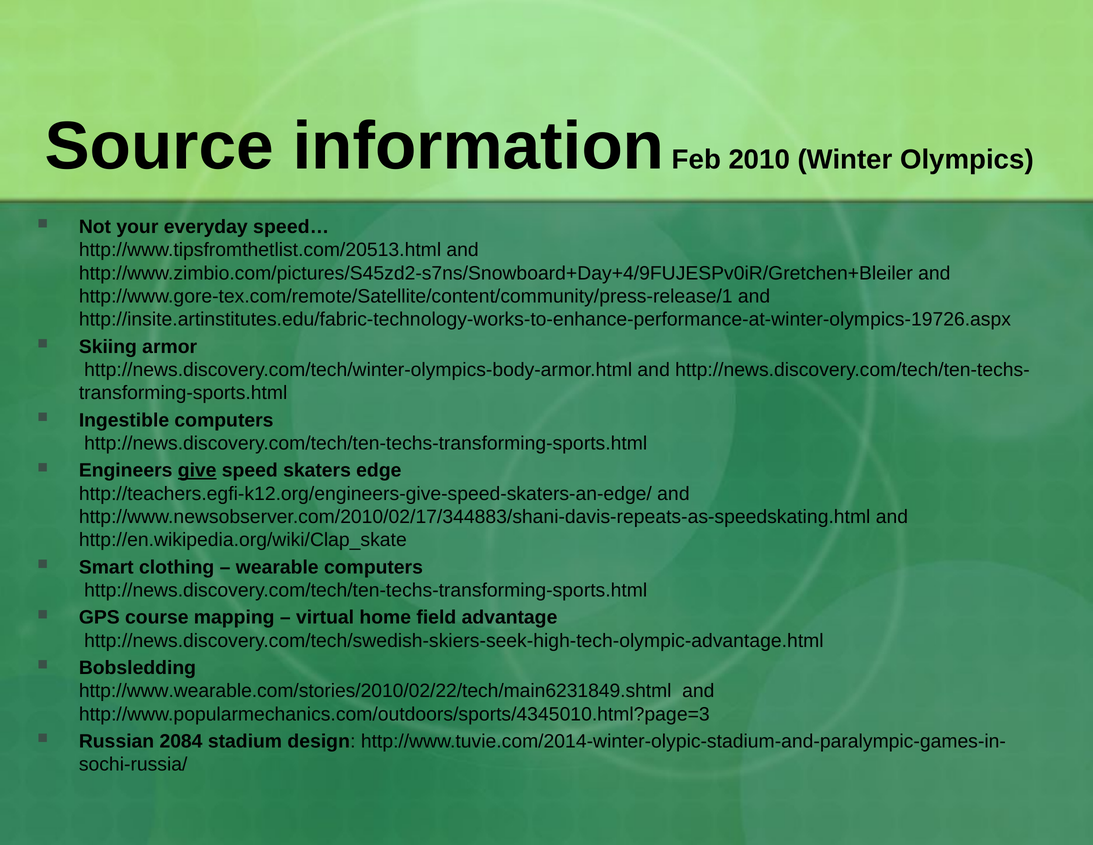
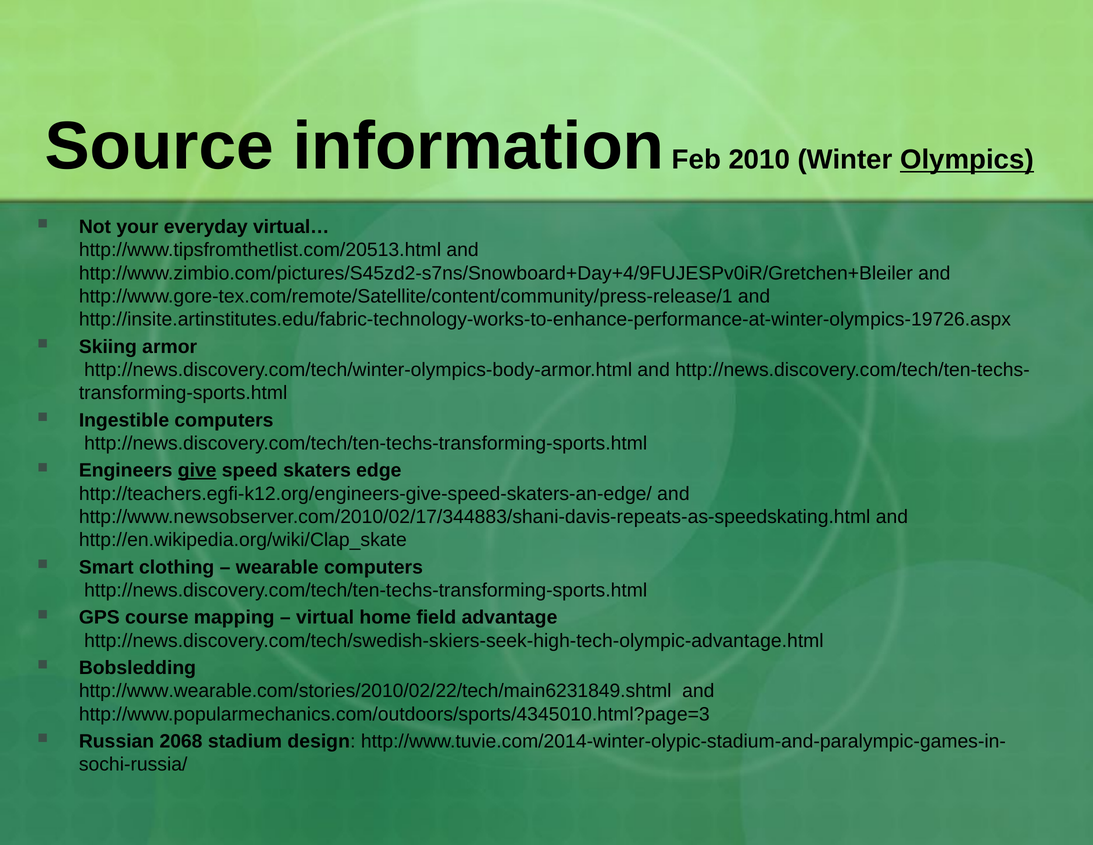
Olympics underline: none -> present
speed…: speed… -> virtual…
2084: 2084 -> 2068
